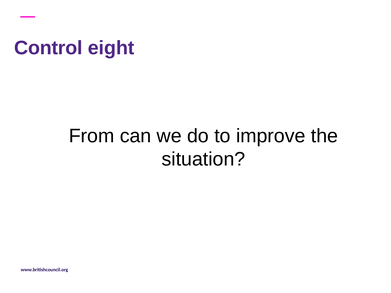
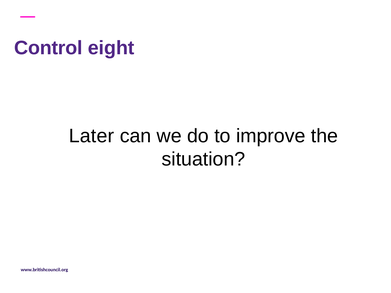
From: From -> Later
